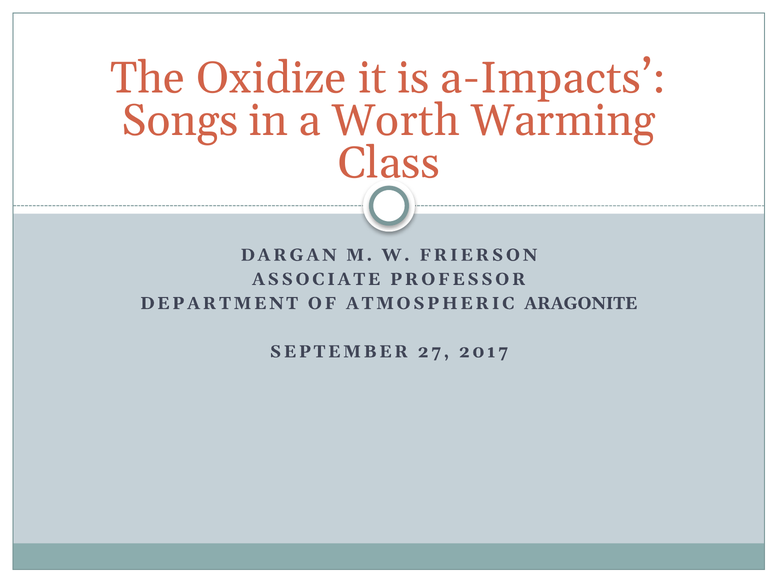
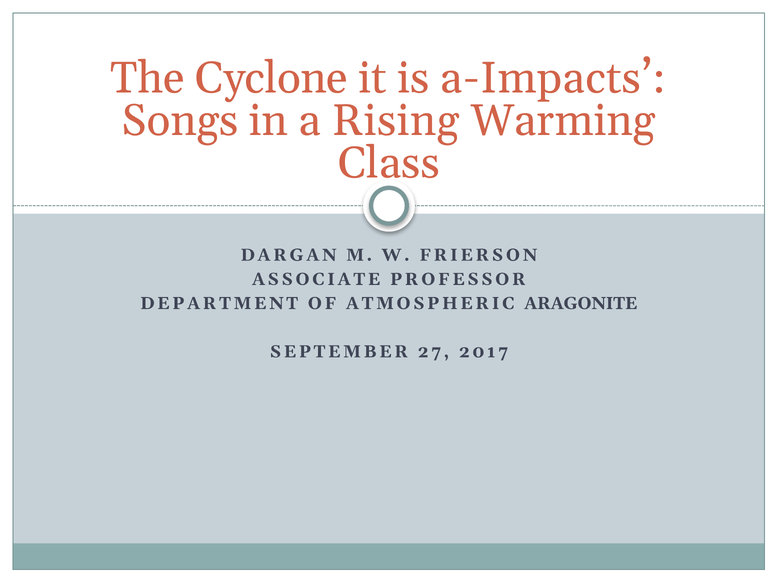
Oxidize: Oxidize -> Cyclone
Worth: Worth -> Rising
